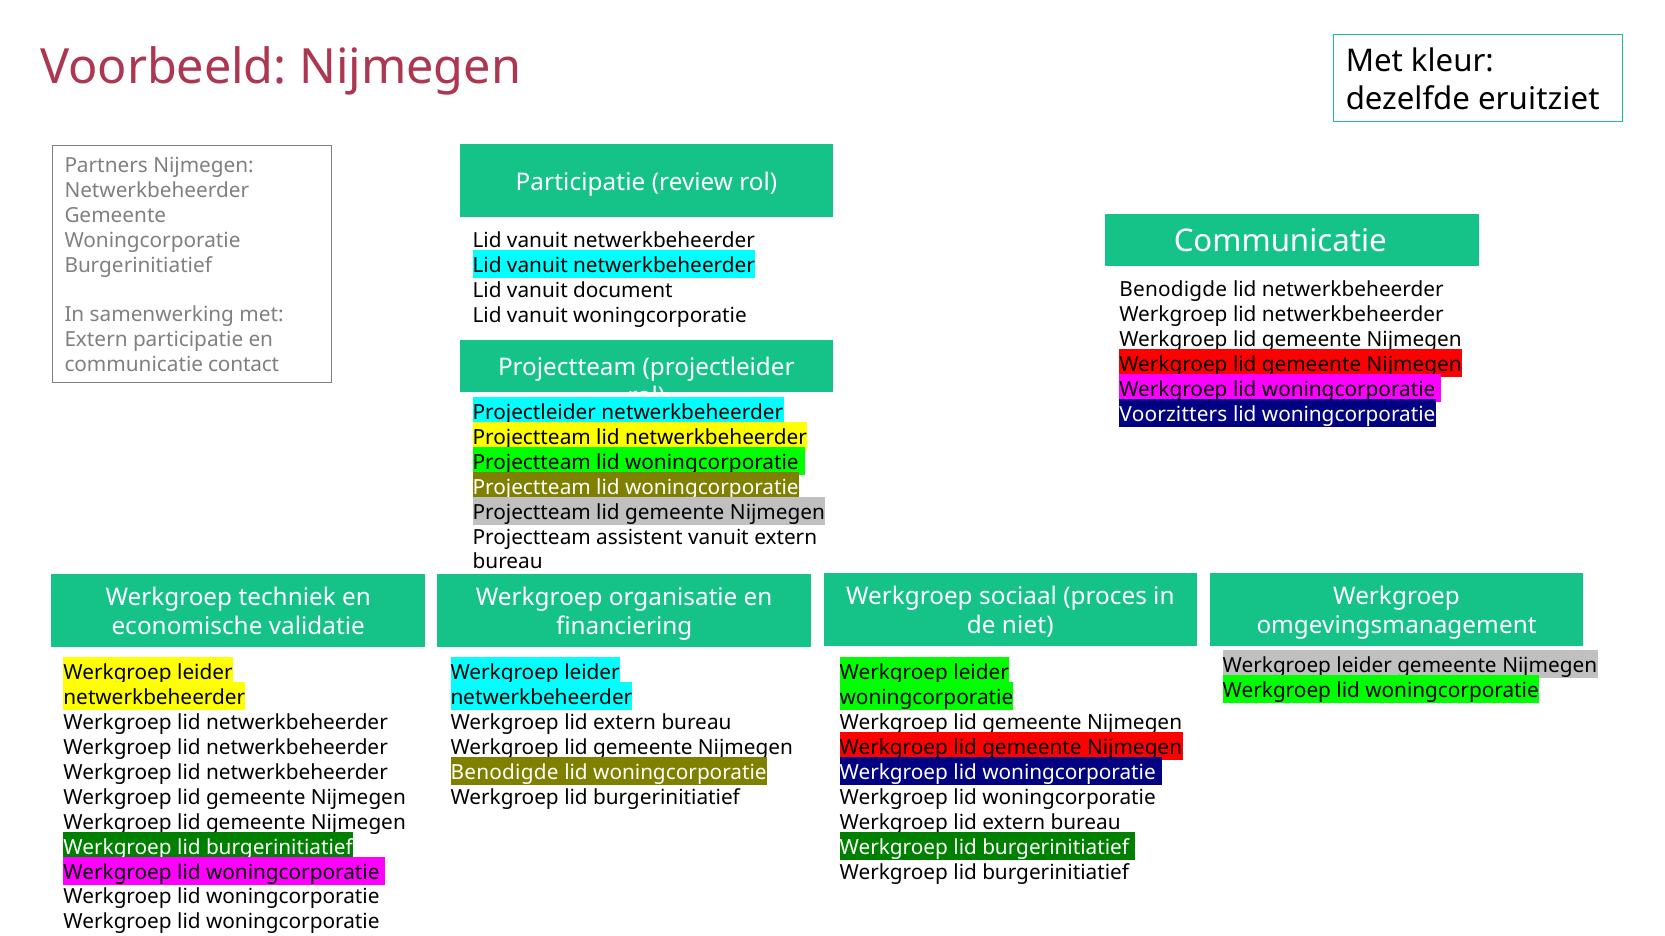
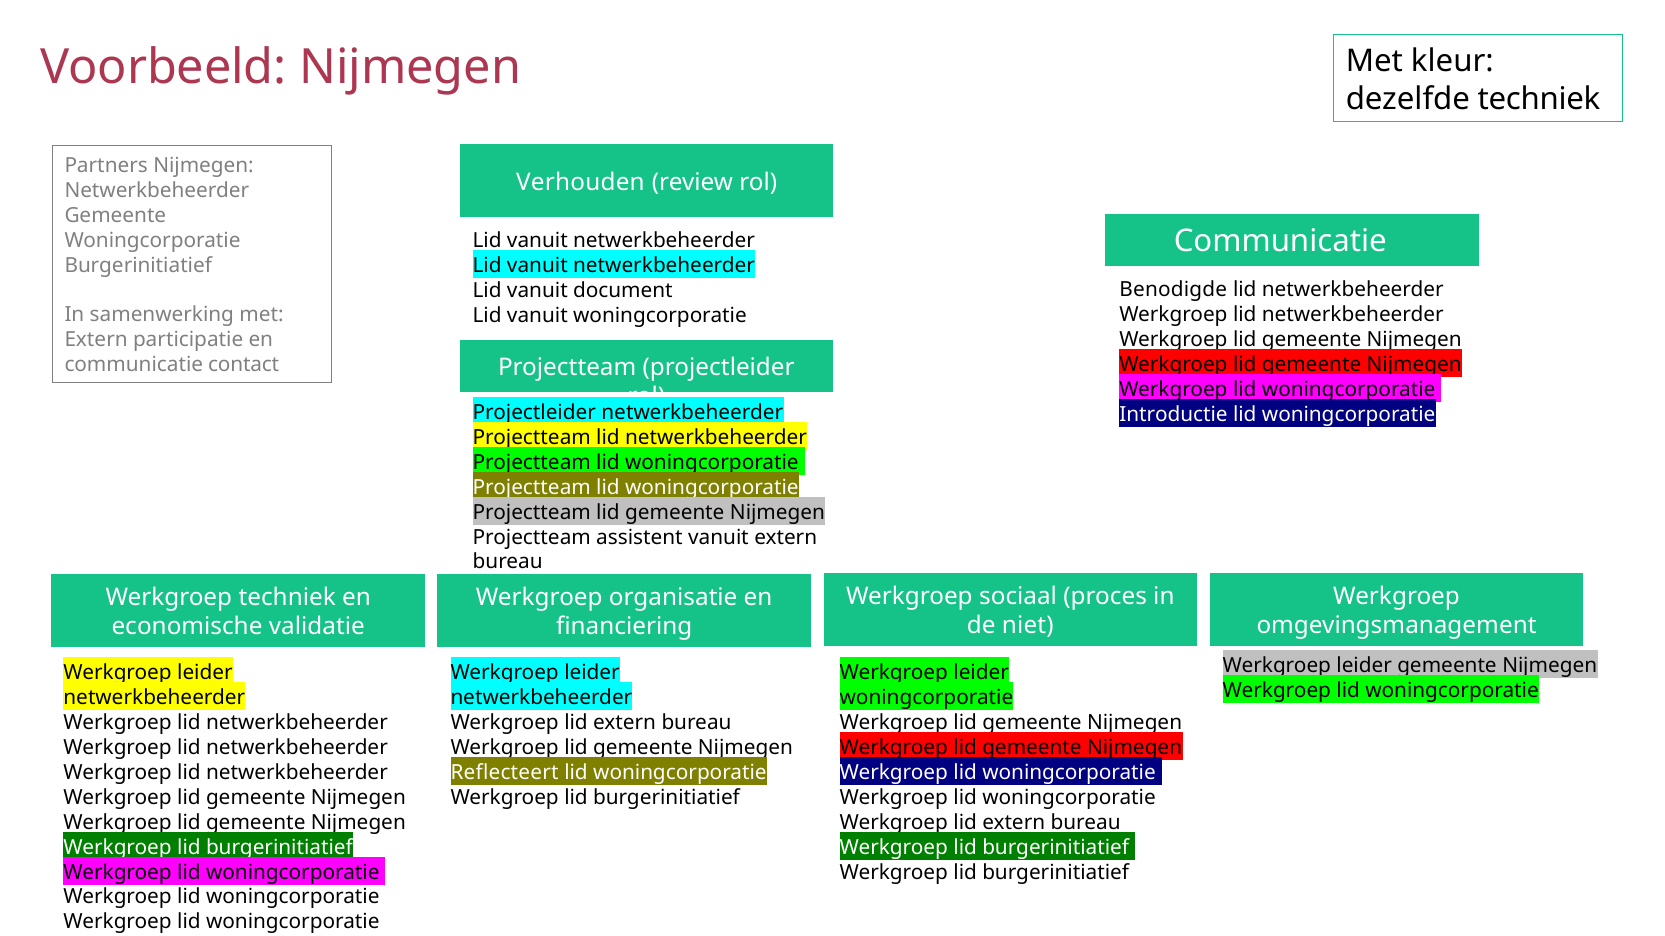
dezelfde eruitziet: eruitziet -> techniek
Participatie at (581, 182): Participatie -> Verhouden
Voorzitters: Voorzitters -> Introductie
Benodigde at (505, 773): Benodigde -> Reflecteert
